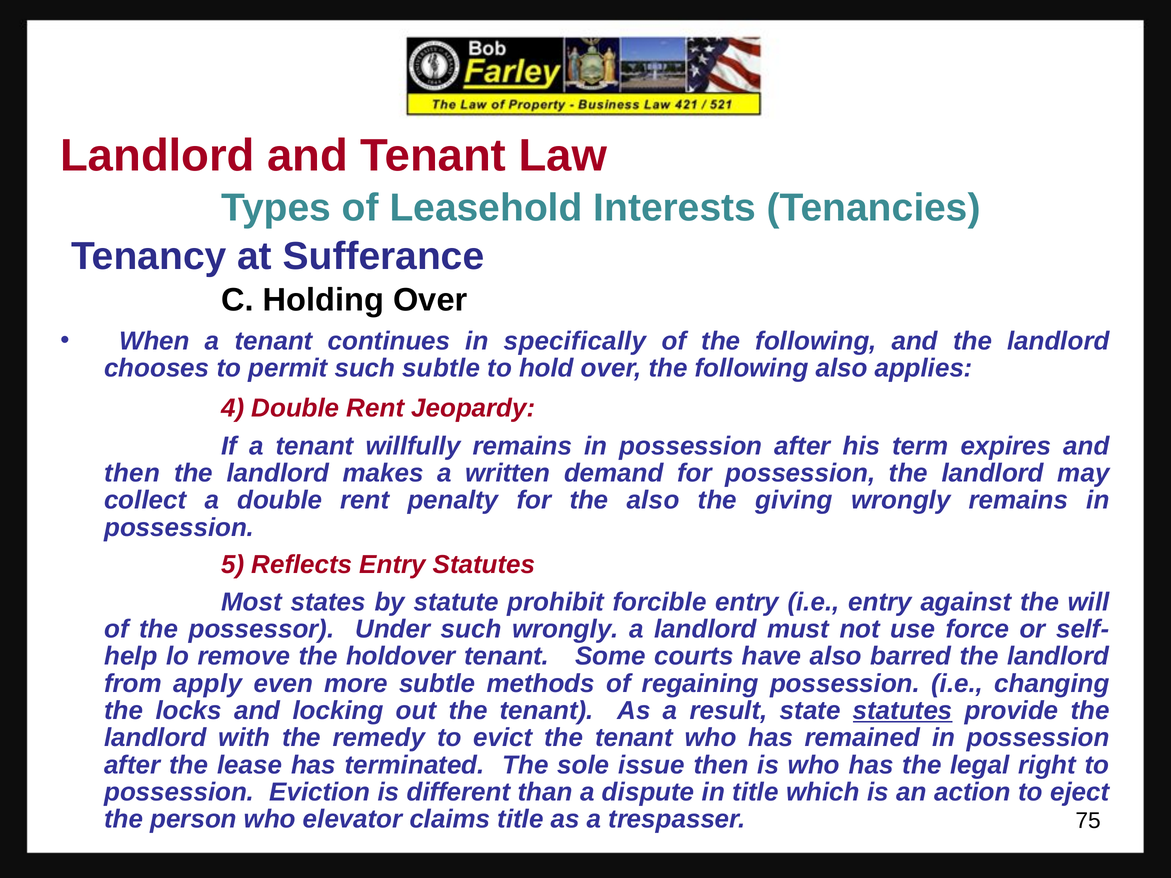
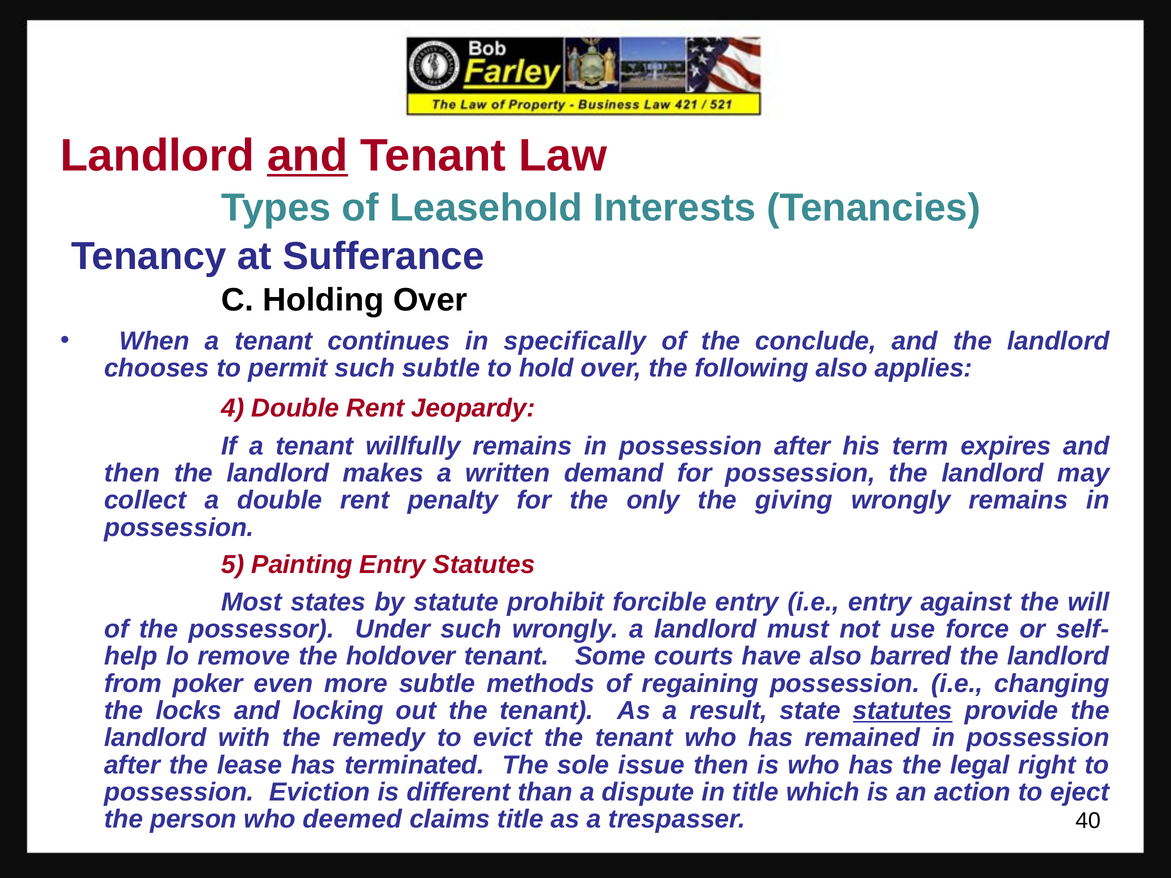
and at (308, 156) underline: none -> present
of the following: following -> conclude
the also: also -> only
Reflects: Reflects -> Painting
apply: apply -> poker
elevator: elevator -> deemed
75: 75 -> 40
